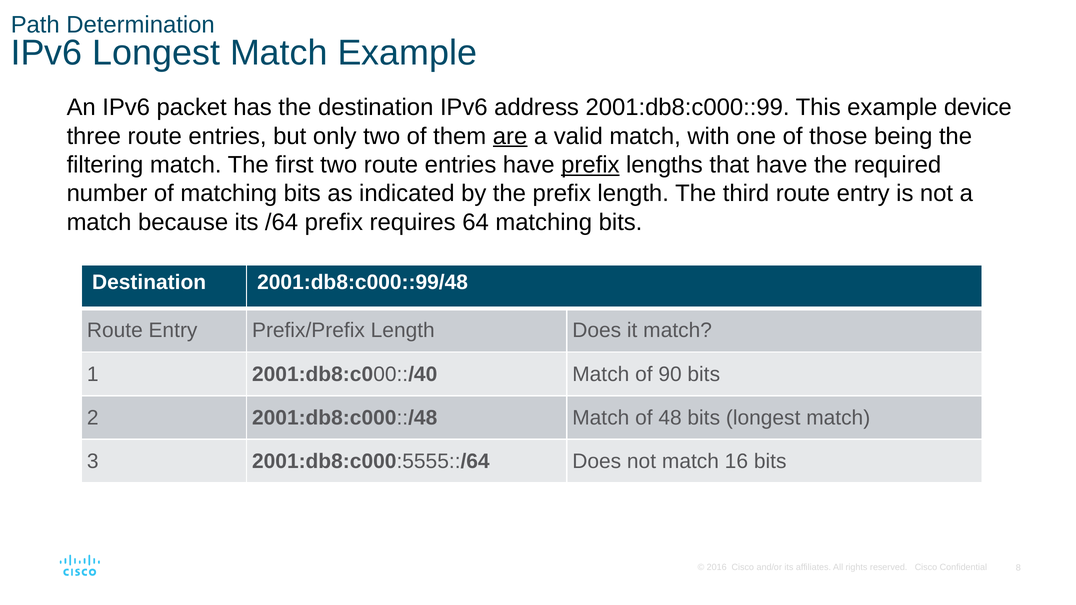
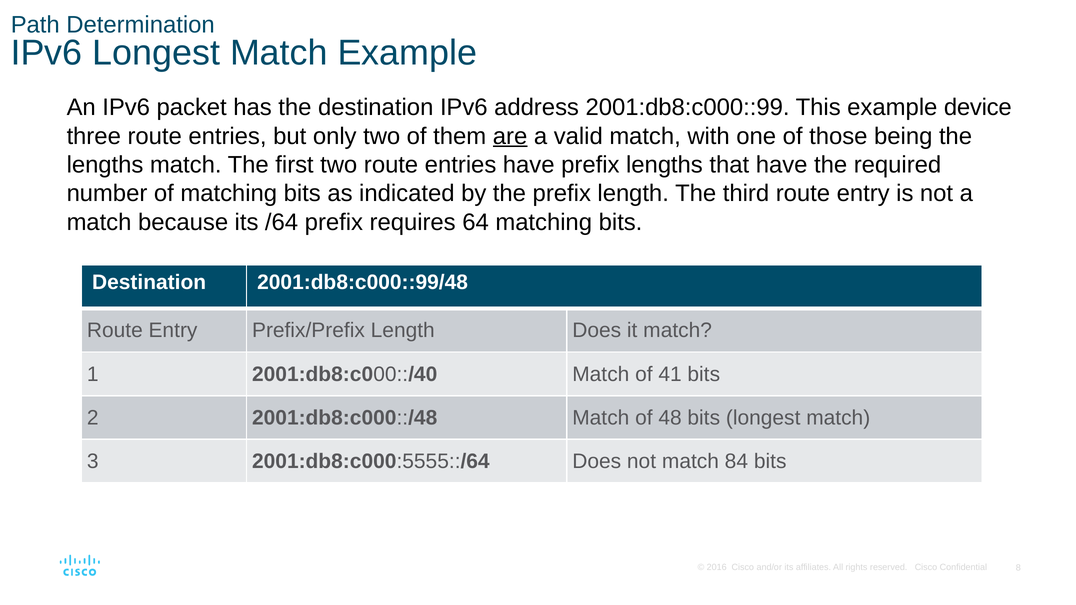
filtering at (105, 165): filtering -> lengths
prefix at (590, 165) underline: present -> none
90: 90 -> 41
16: 16 -> 84
